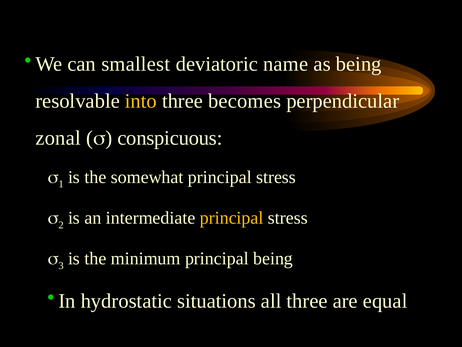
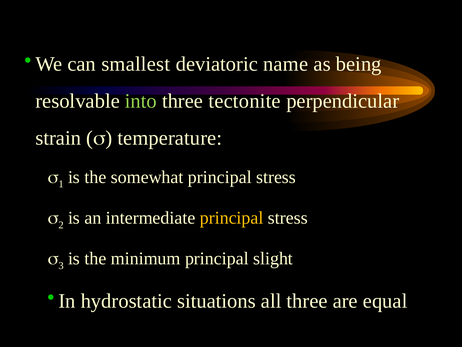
into colour: yellow -> light green
becomes: becomes -> tectonite
zonal: zonal -> strain
conspicuous: conspicuous -> temperature
principal being: being -> slight
